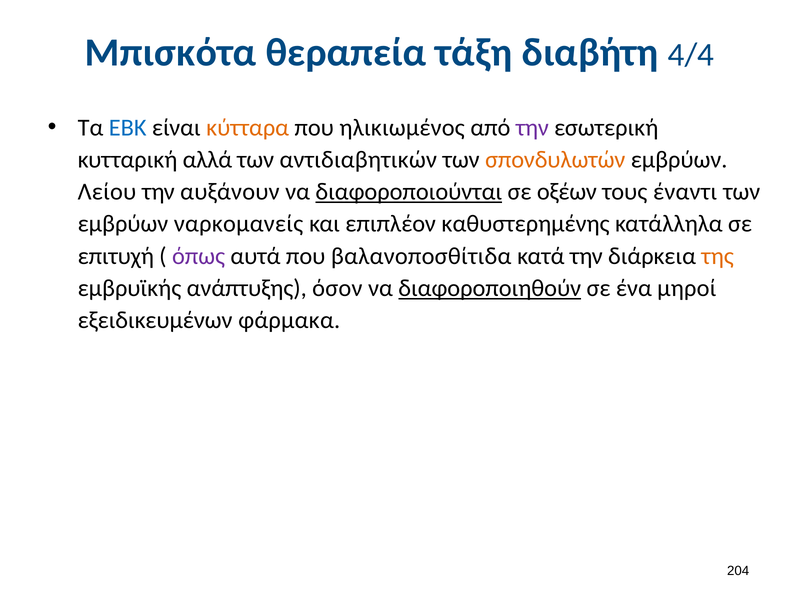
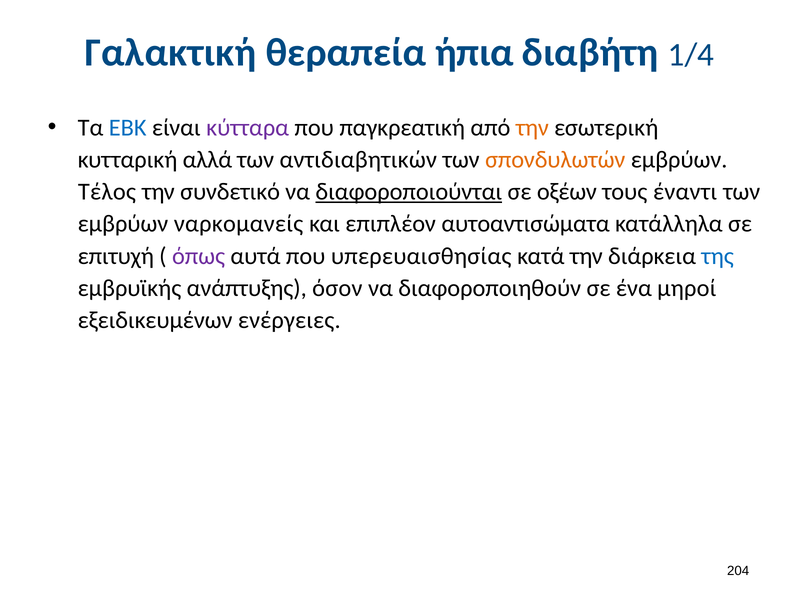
Μπισκότα: Μπισκότα -> Γαλακτική
τάξη: τάξη -> ήπια
4/4: 4/4 -> 1/4
κύτταρα colour: orange -> purple
ηλικιωμένος: ηλικιωμένος -> παγκρεατική
την at (532, 127) colour: purple -> orange
Λείου: Λείου -> Τέλος
αυξάνουν: αυξάνουν -> συνδετικό
καθυστερημένης: καθυστερημένης -> αυτοαντισώματα
βαλανοποσθίτιδα: βαλανοποσθίτιδα -> υπερευαισθησίας
της colour: orange -> blue
διαφοροποιηθούν underline: present -> none
φάρμακα: φάρμακα -> ενέργειες
